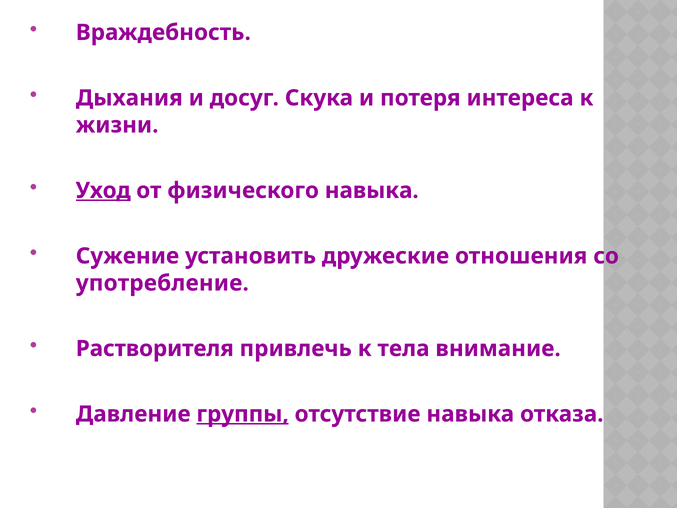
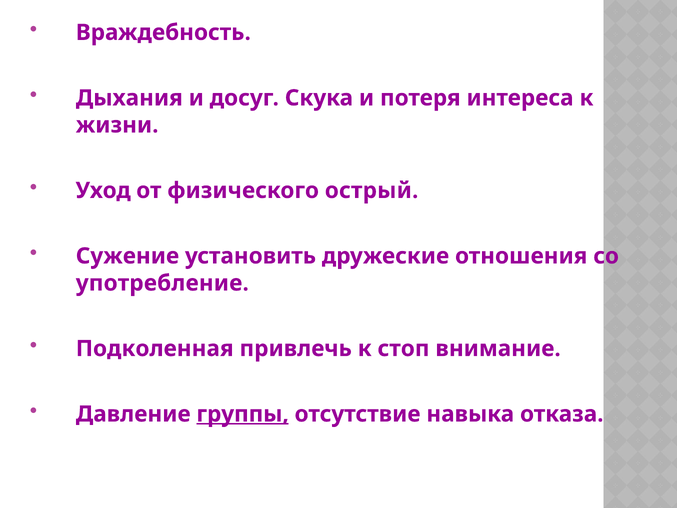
Уход underline: present -> none
физического навыка: навыка -> острый
Растворителя: Растворителя -> Подколенная
тела: тела -> стоп
